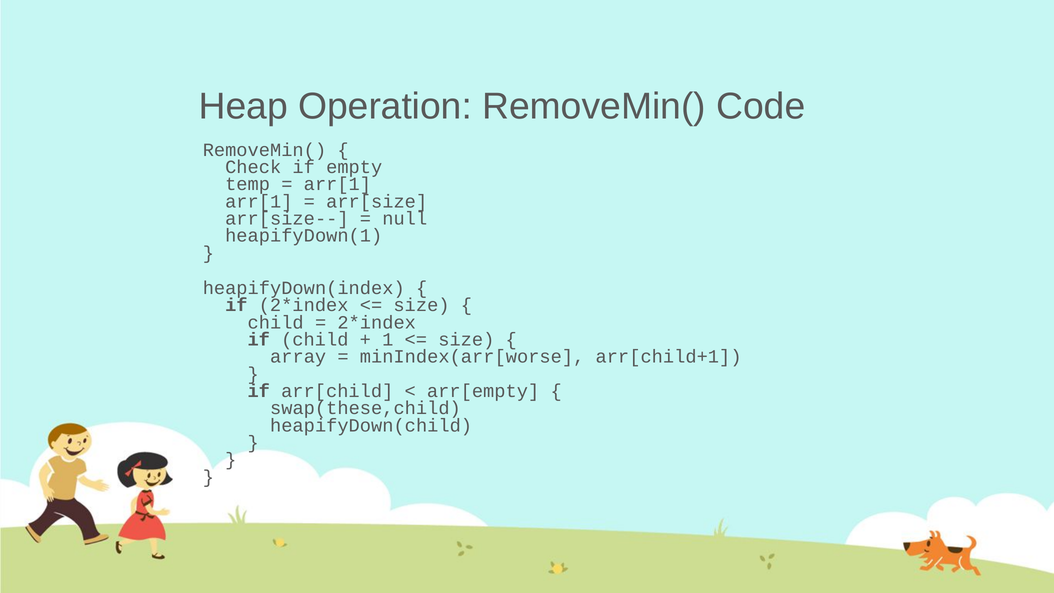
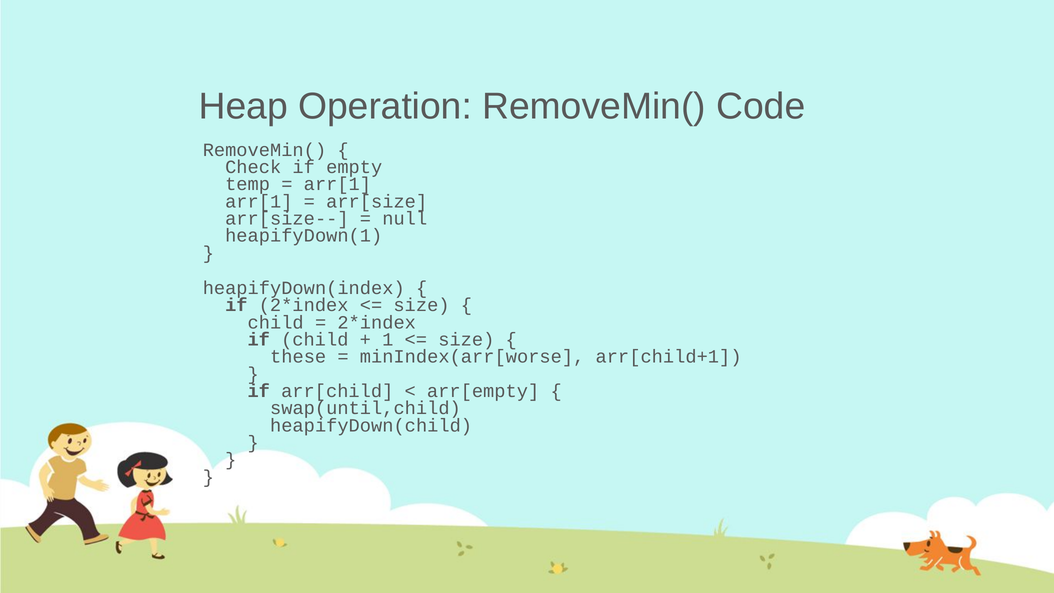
array: array -> these
swap(these,child: swap(these,child -> swap(until,child
